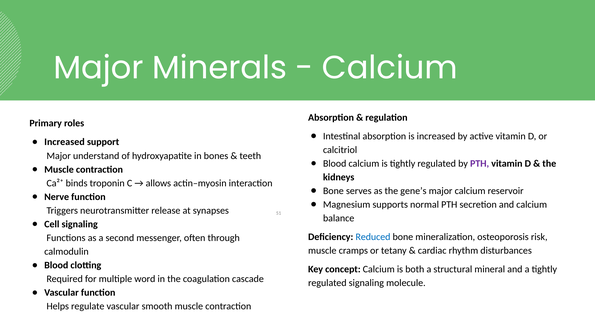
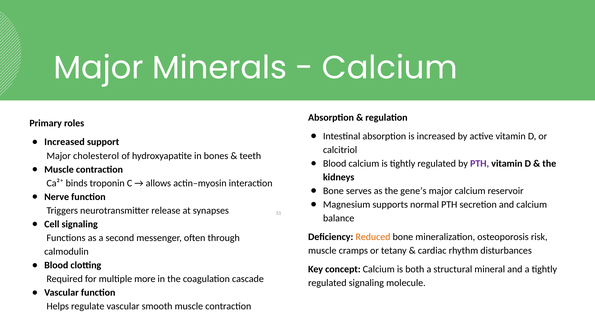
understand: understand -> cholesterol
Reduced colour: blue -> orange
word: word -> more
